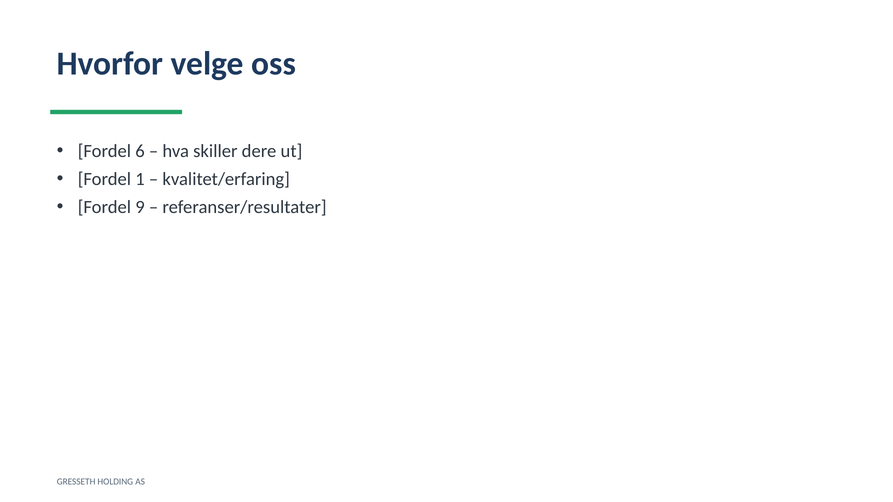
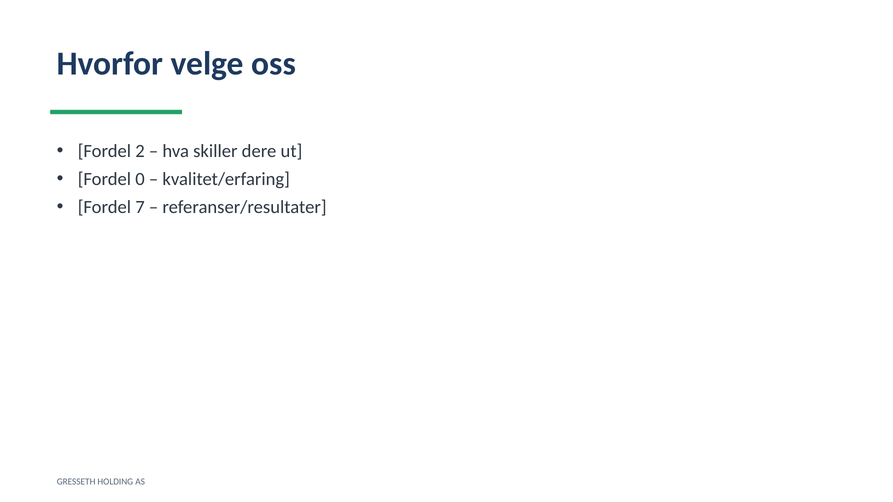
6: 6 -> 2
1: 1 -> 0
9: 9 -> 7
